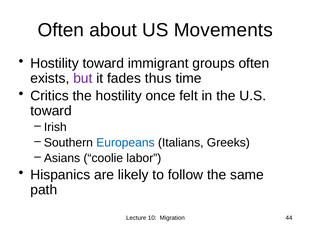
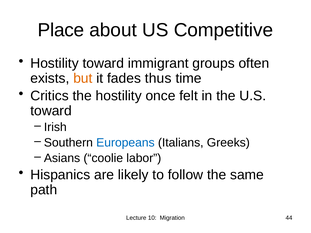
Often at (61, 30): Often -> Place
Movements: Movements -> Competitive
but colour: purple -> orange
